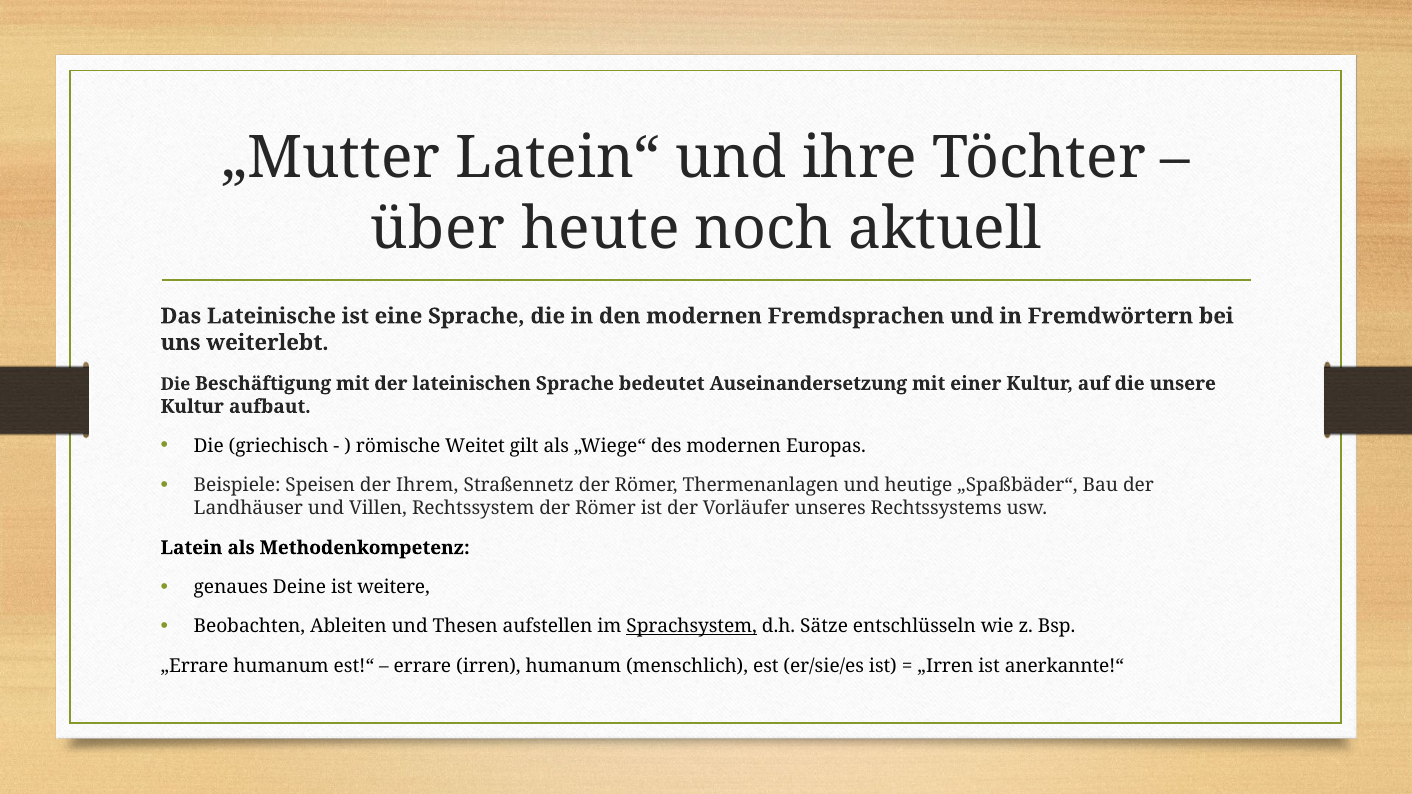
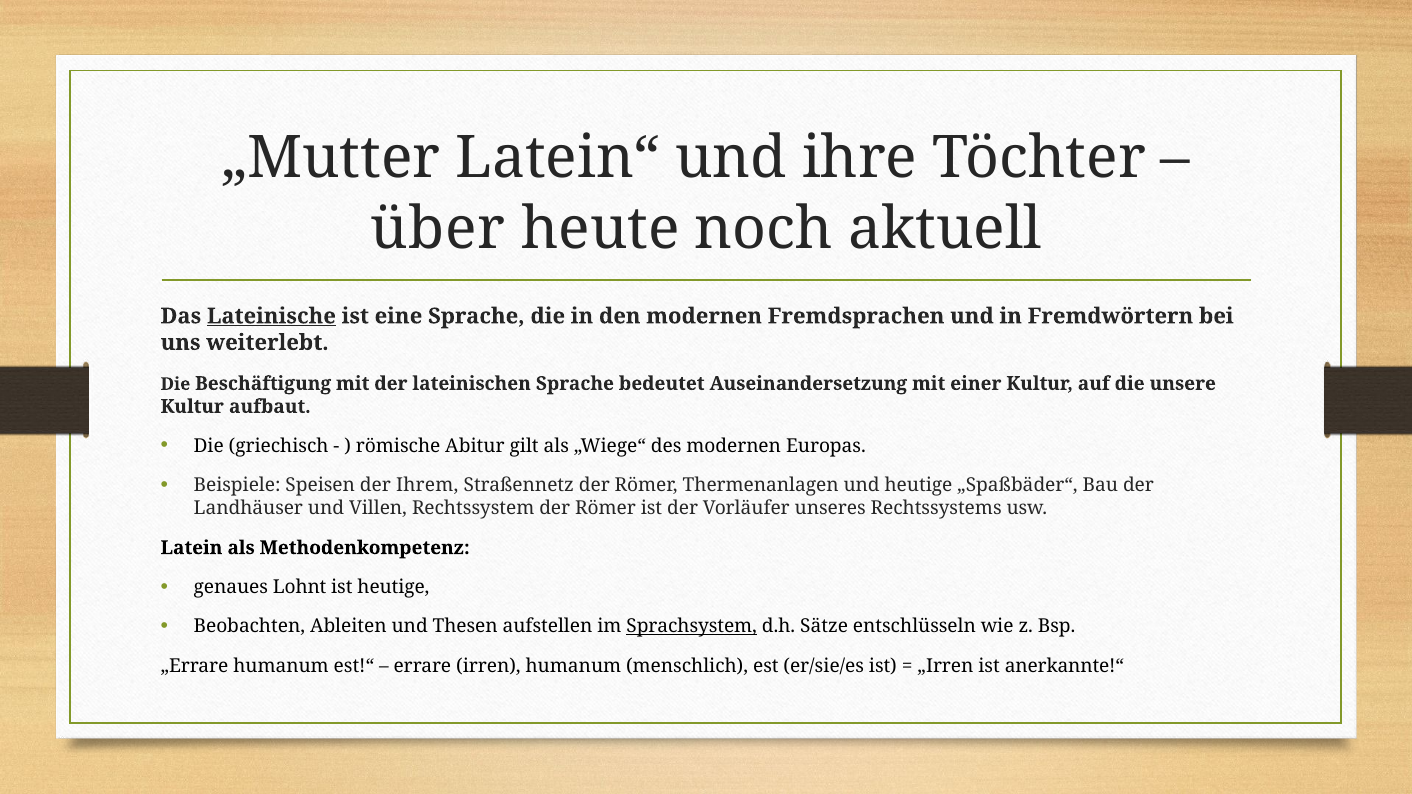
Lateinische underline: none -> present
Weitet: Weitet -> Abitur
Deine: Deine -> Lohnt
ist weitere: weitere -> heutige
